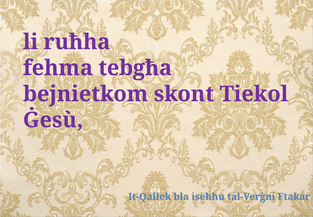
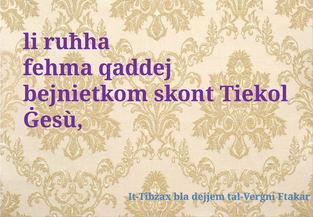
tebgħa: tebgħa -> qaddej
It-Qallek: It-Qallek -> It-Tibżax
iseħħu: iseħħu -> dejjem
